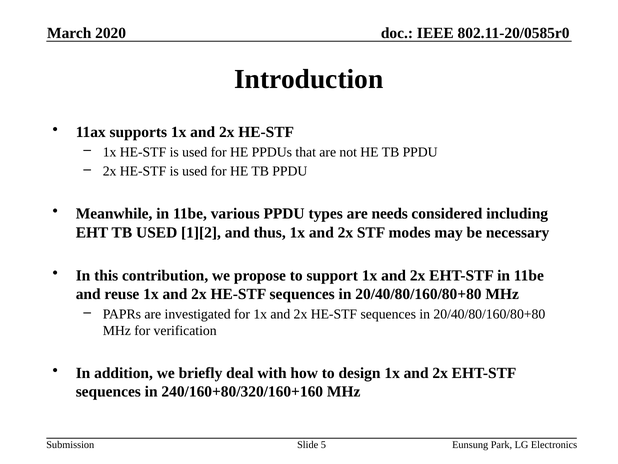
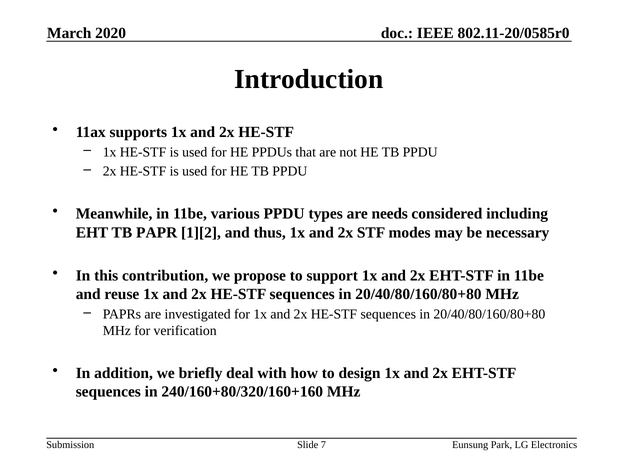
TB USED: USED -> PAPR
5: 5 -> 7
